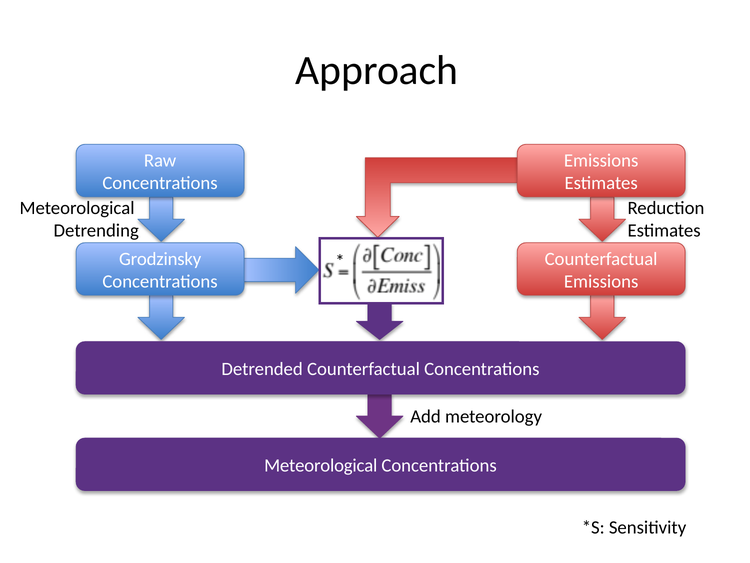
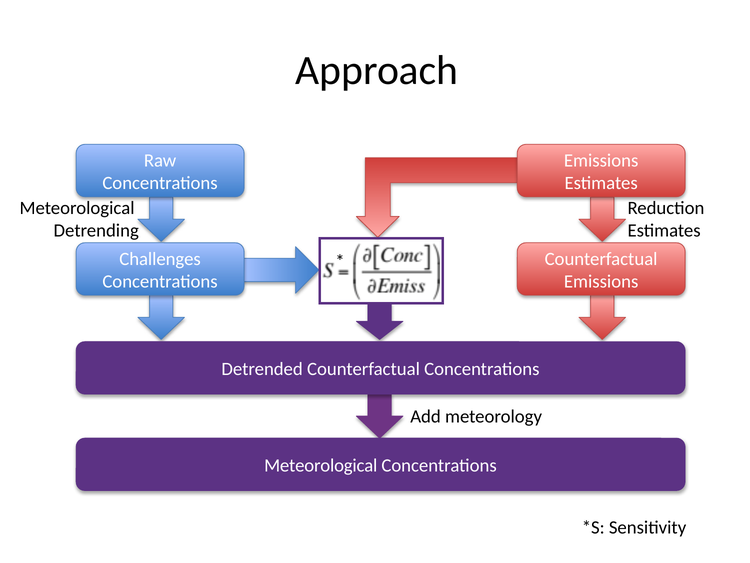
Grodzinsky: Grodzinsky -> Challenges
